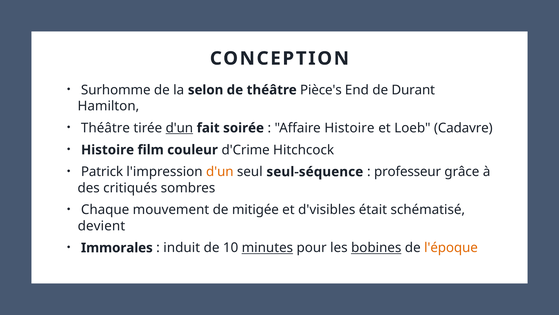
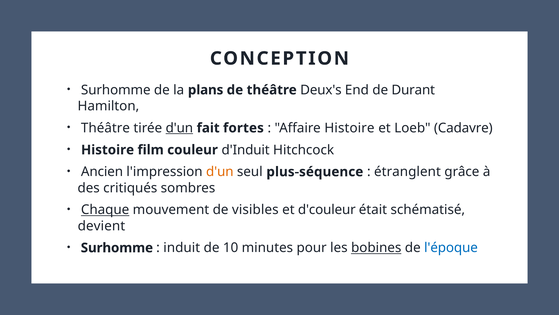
selon: selon -> plans
Pièce's: Pièce's -> Deux's
soirée: soirée -> fortes
d'Crime: d'Crime -> d'Induit
Patrick: Patrick -> Ancien
seul-séquence: seul-séquence -> plus-séquence
professeur: professeur -> étranglent
Chaque underline: none -> present
mitigée: mitigée -> visibles
d'visibles: d'visibles -> d'couleur
Immorales at (117, 247): Immorales -> Surhomme
minutes underline: present -> none
l'époque colour: orange -> blue
